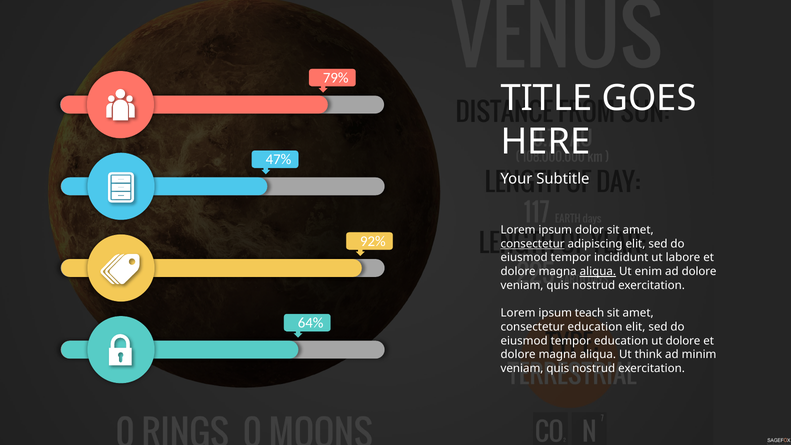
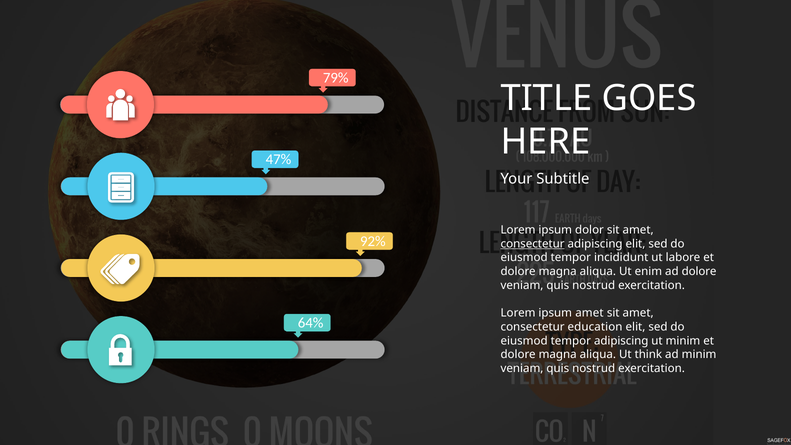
aliqua at (598, 271) underline: present -> none
ipsum teach: teach -> amet
tempor education: education -> adipiscing
ut dolore: dolore -> minim
